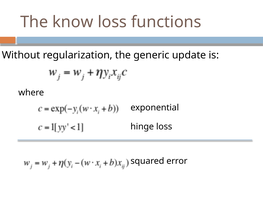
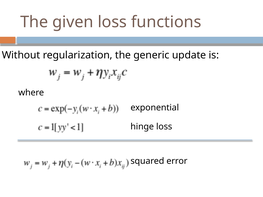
know: know -> given
